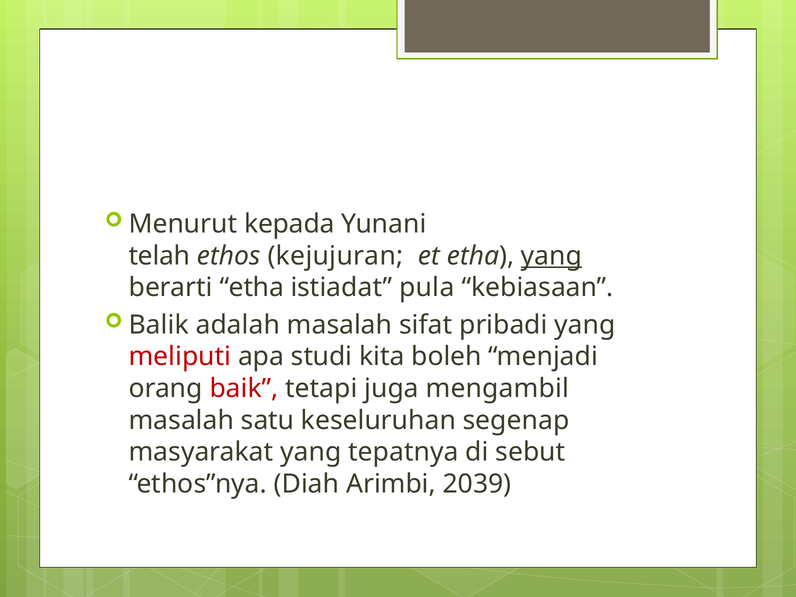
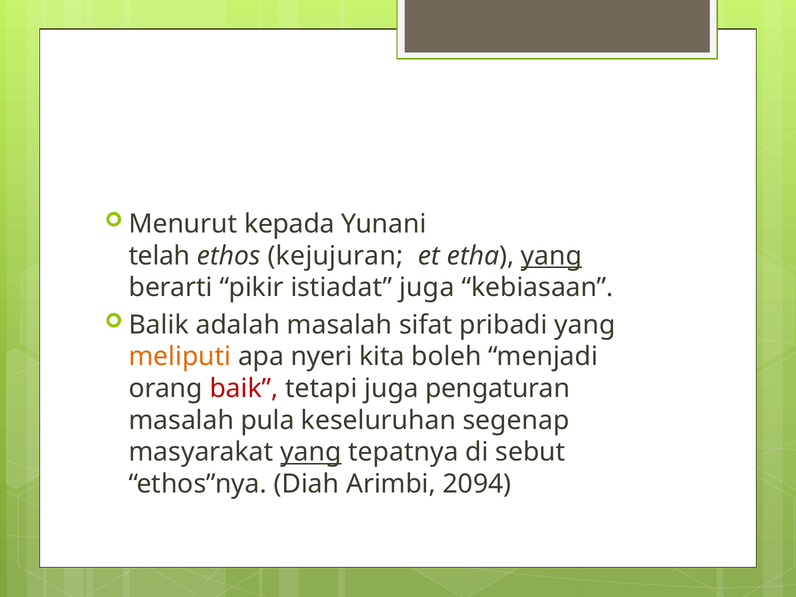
berarti etha: etha -> pikir
istiadat pula: pula -> juga
meliputi colour: red -> orange
studi: studi -> nyeri
mengambil: mengambil -> pengaturan
satu: satu -> pula
yang at (311, 452) underline: none -> present
2039: 2039 -> 2094
